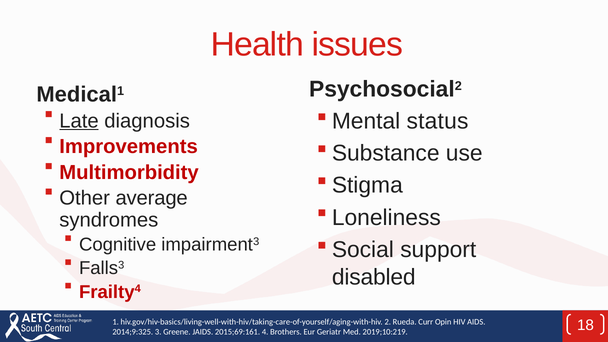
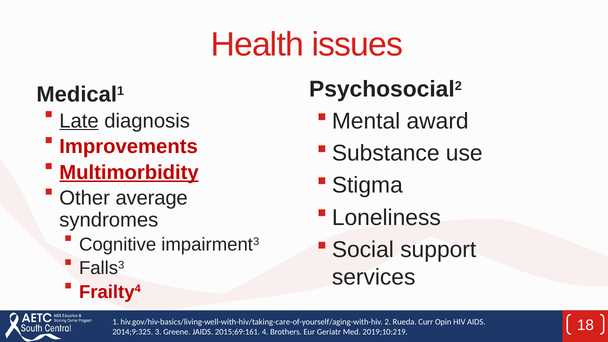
status: status -> award
Multimorbidity underline: none -> present
disabled: disabled -> services
